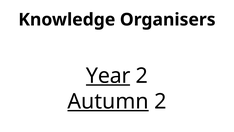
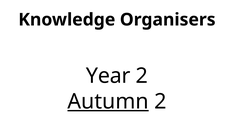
Year underline: present -> none
